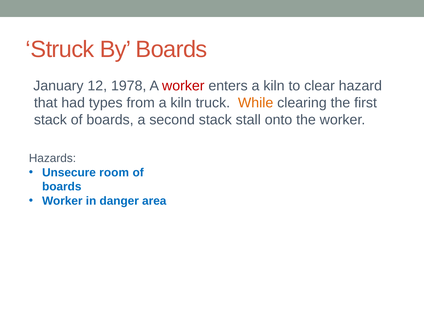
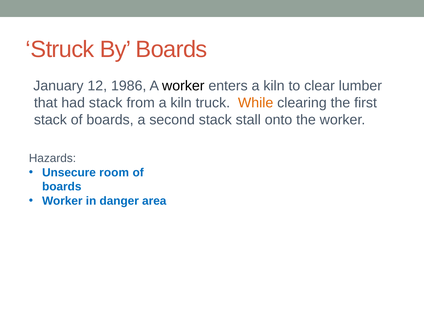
1978: 1978 -> 1986
worker at (183, 86) colour: red -> black
hazard: hazard -> lumber
had types: types -> stack
